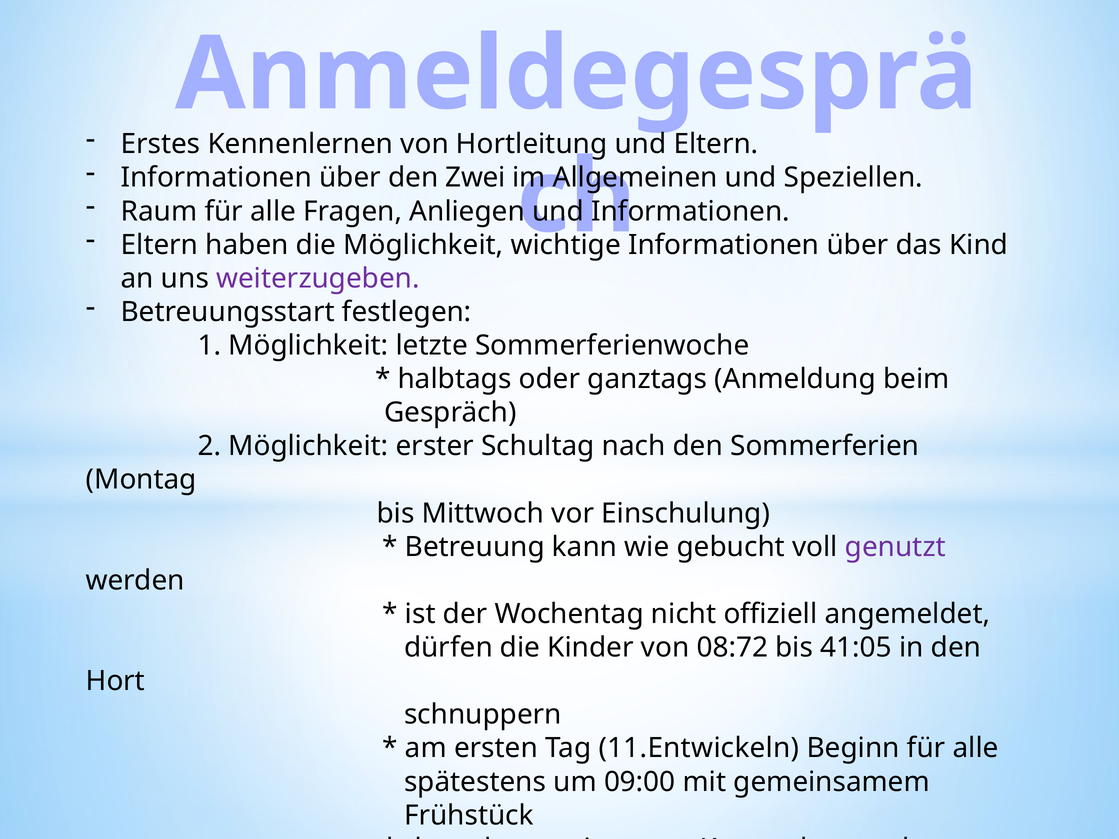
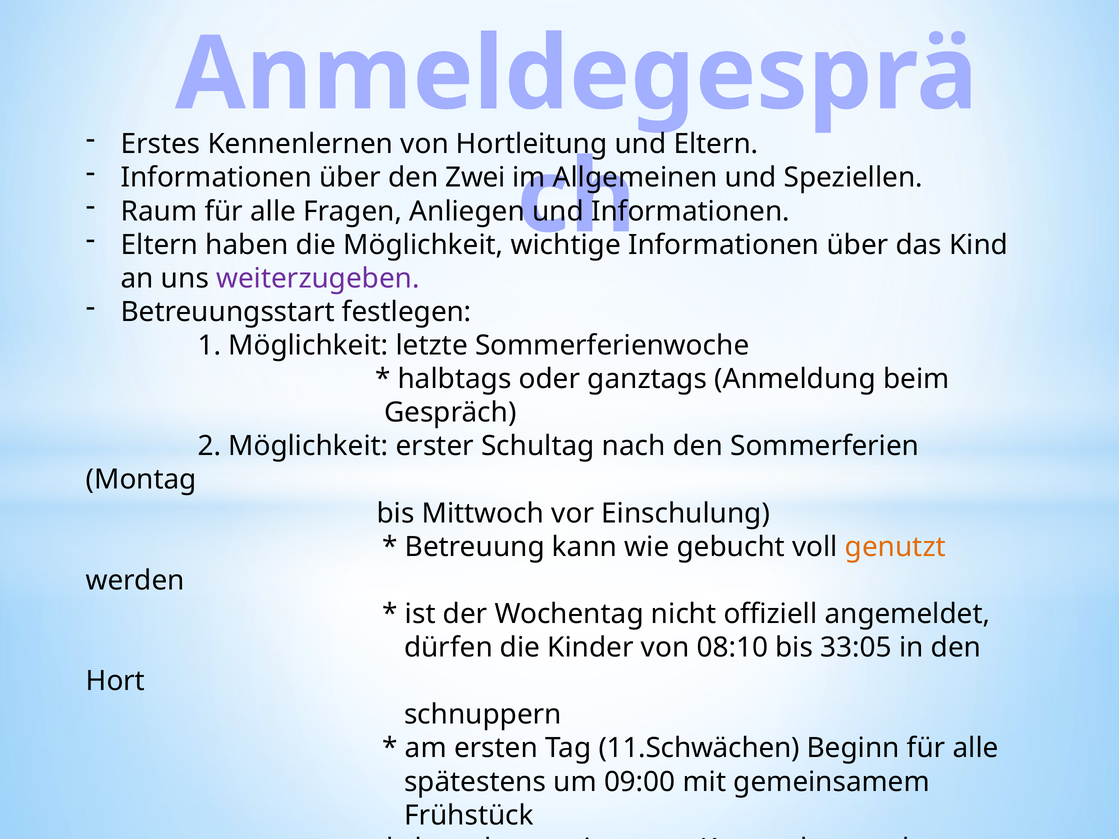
genutzt colour: purple -> orange
08:72: 08:72 -> 08:10
41:05: 41:05 -> 33:05
11.Entwickeln: 11.Entwickeln -> 11.Schwächen
